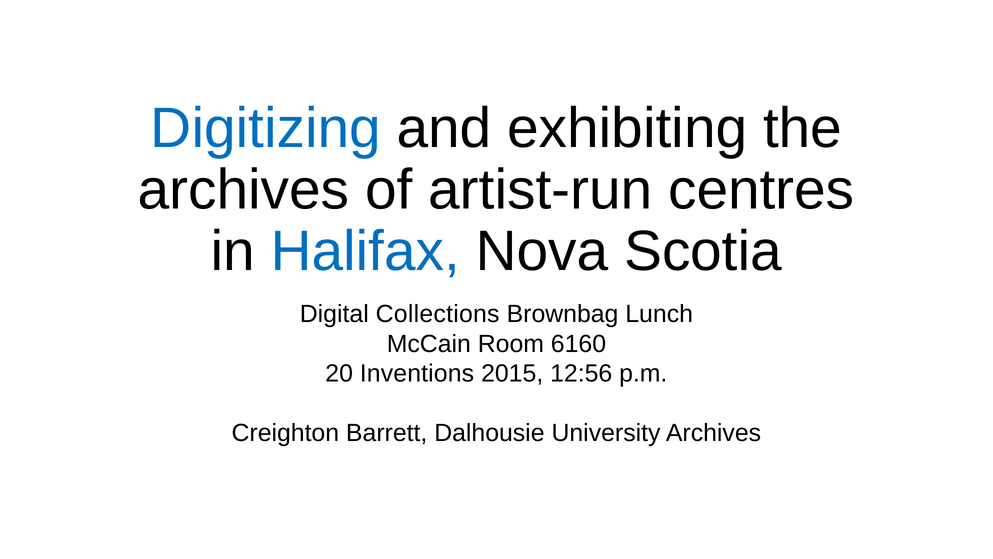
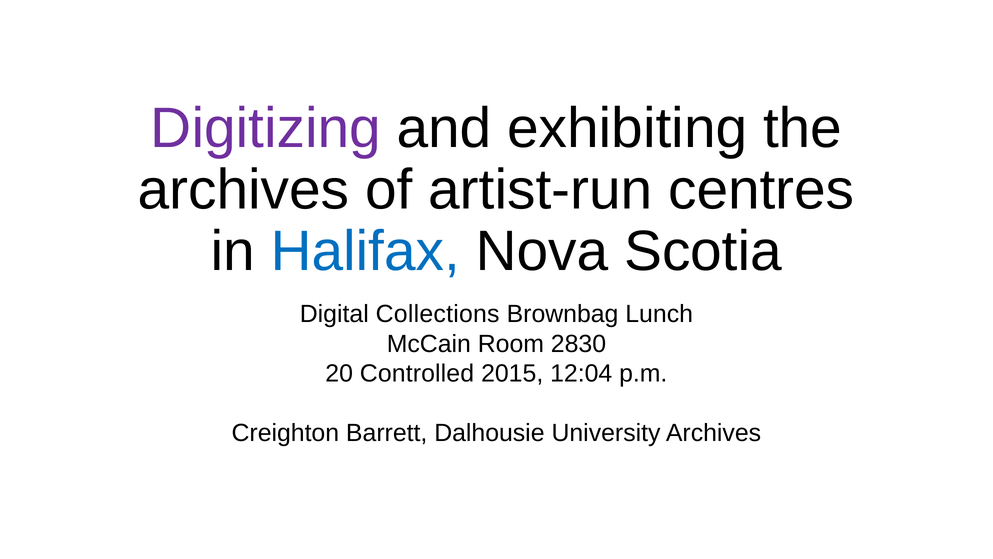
Digitizing colour: blue -> purple
6160: 6160 -> 2830
Inventions: Inventions -> Controlled
12:56: 12:56 -> 12:04
